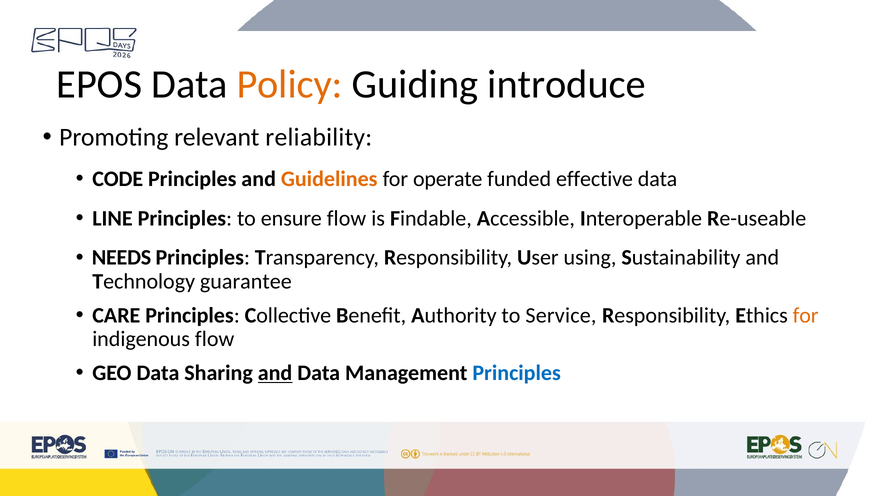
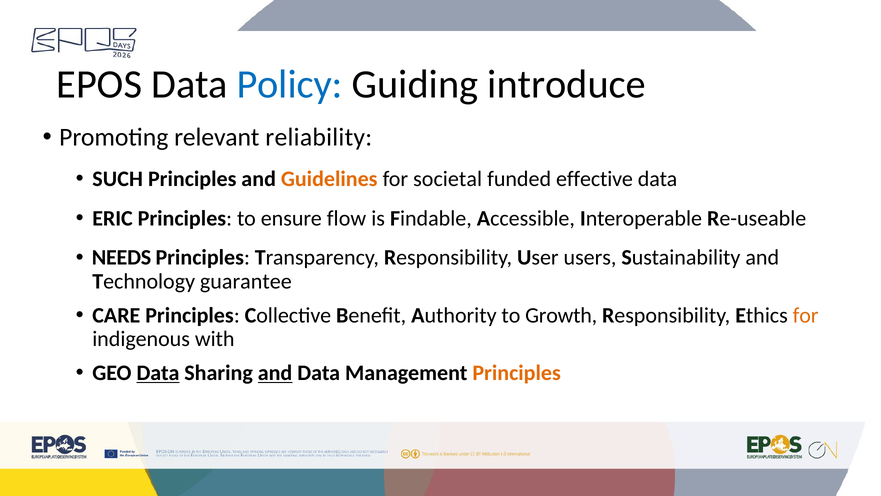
Policy colour: orange -> blue
CODE: CODE -> SUCH
operate: operate -> societal
LINE: LINE -> ERIC
using: using -> users
Service: Service -> Growth
indigenous flow: flow -> with
Data at (158, 373) underline: none -> present
Principles at (517, 373) colour: blue -> orange
